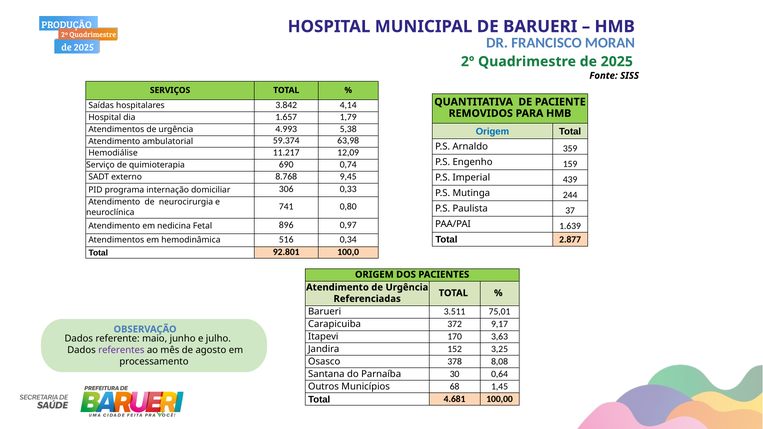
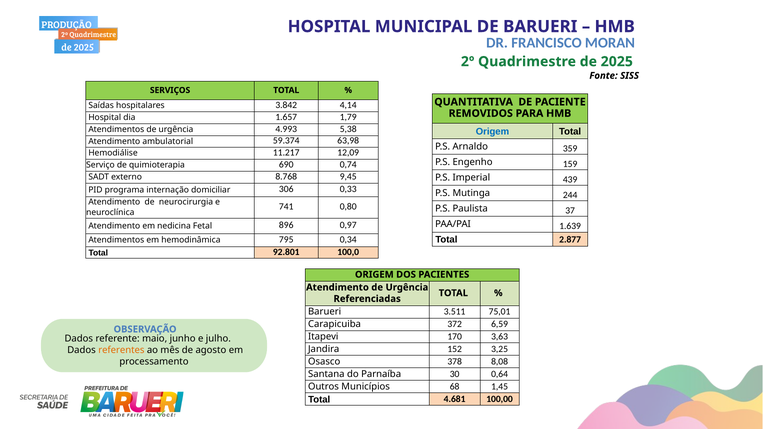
516: 516 -> 795
9,17: 9,17 -> 6,59
referentes colour: purple -> orange
